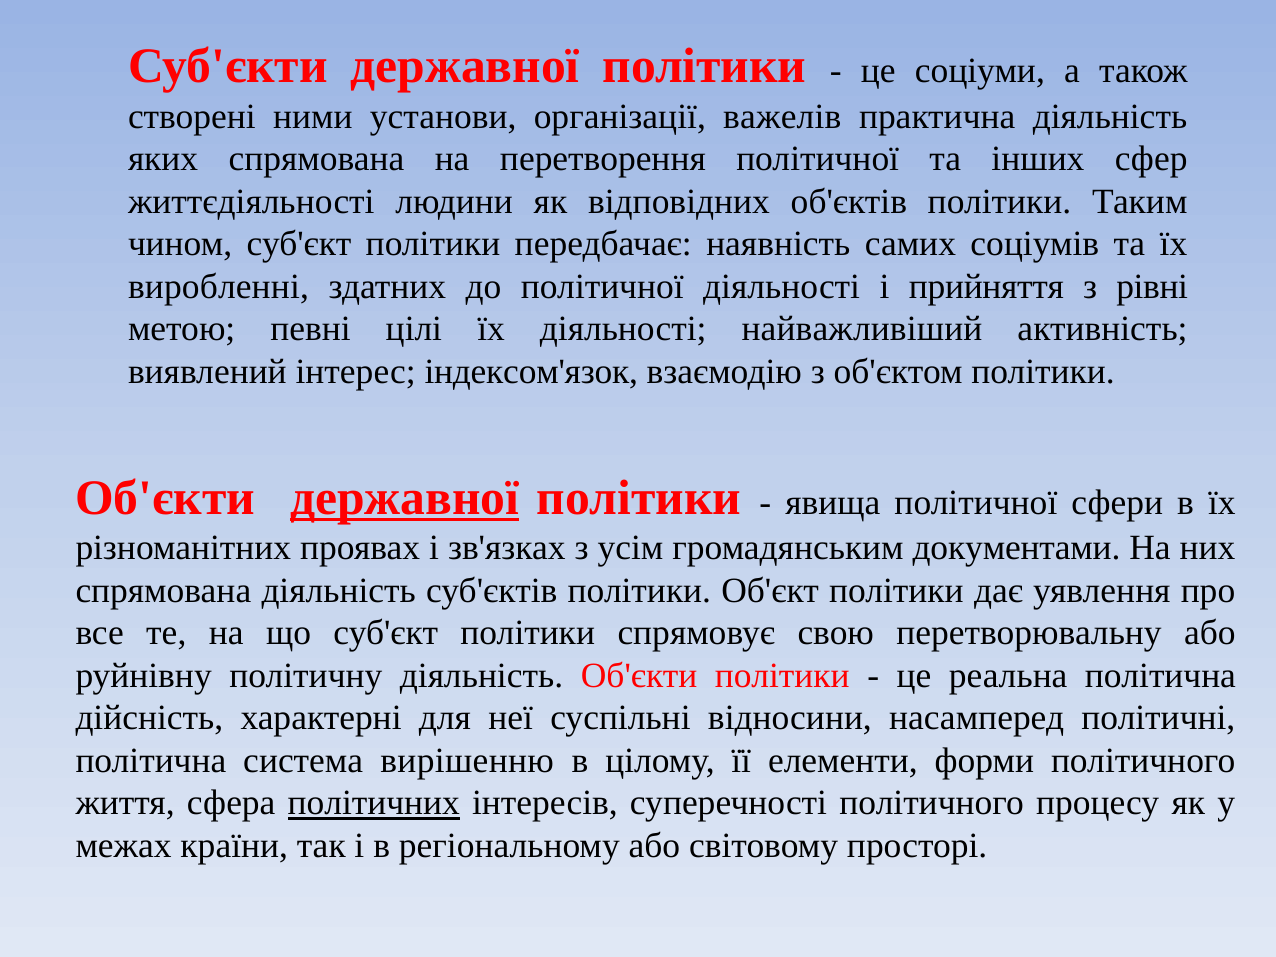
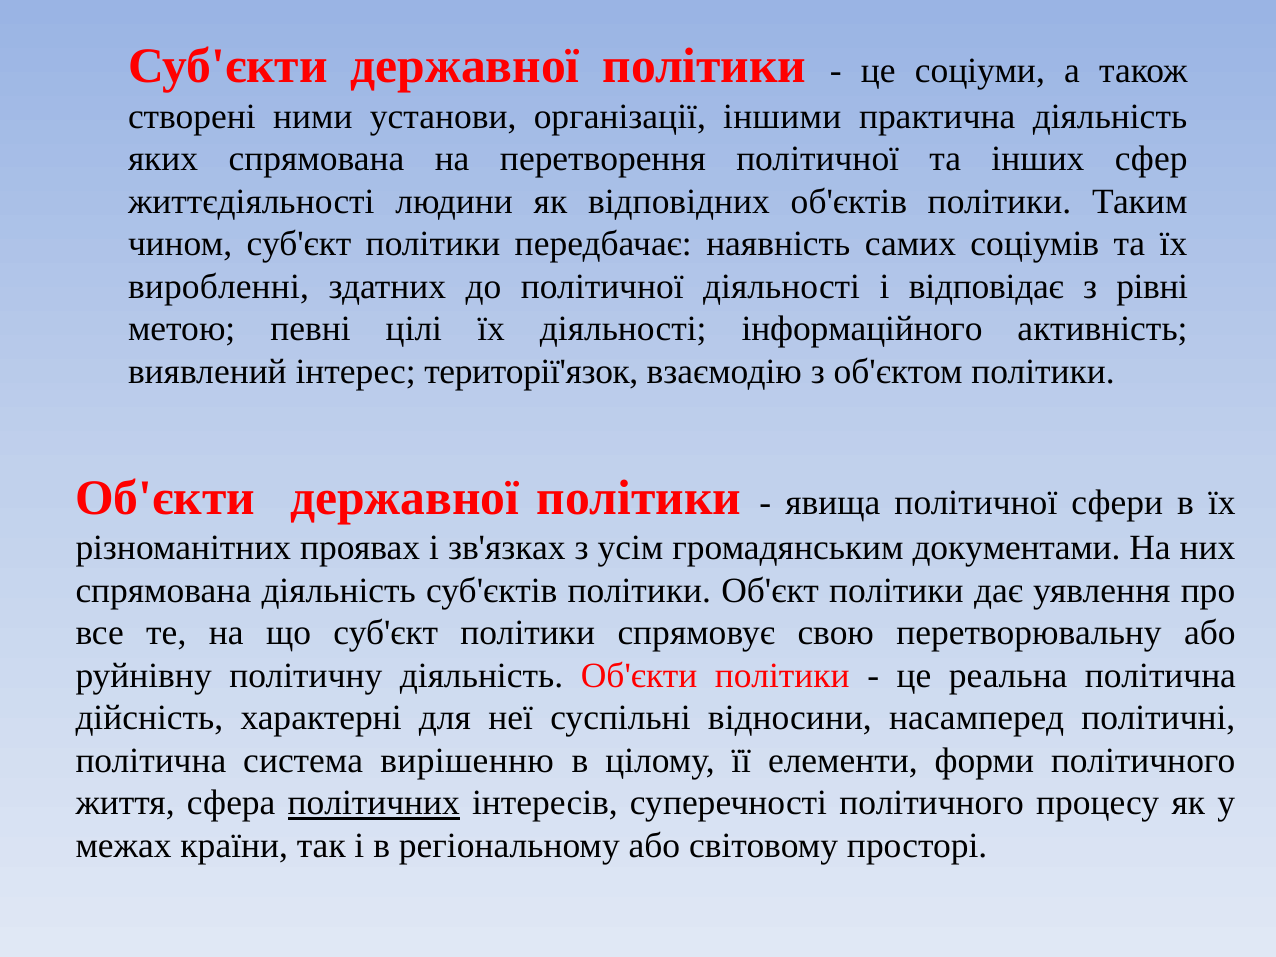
важелів: важелів -> іншими
прийняття: прийняття -> відповідає
найважливіший: найважливіший -> інформаційного
індексом'язок: індексом'язок -> території'язок
державної at (405, 498) underline: present -> none
